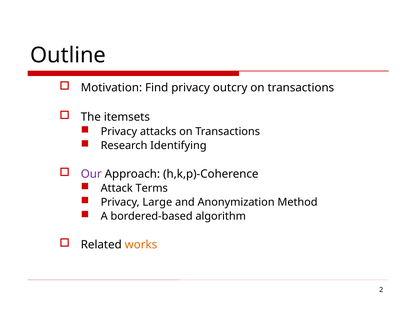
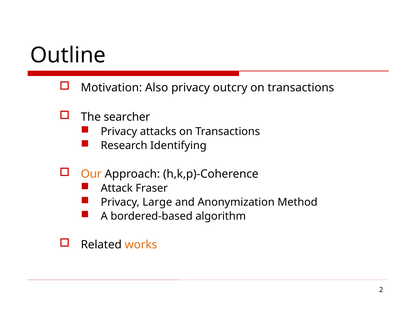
Find: Find -> Also
itemsets: itemsets -> searcher
Our colour: purple -> orange
Terms: Terms -> Fraser
